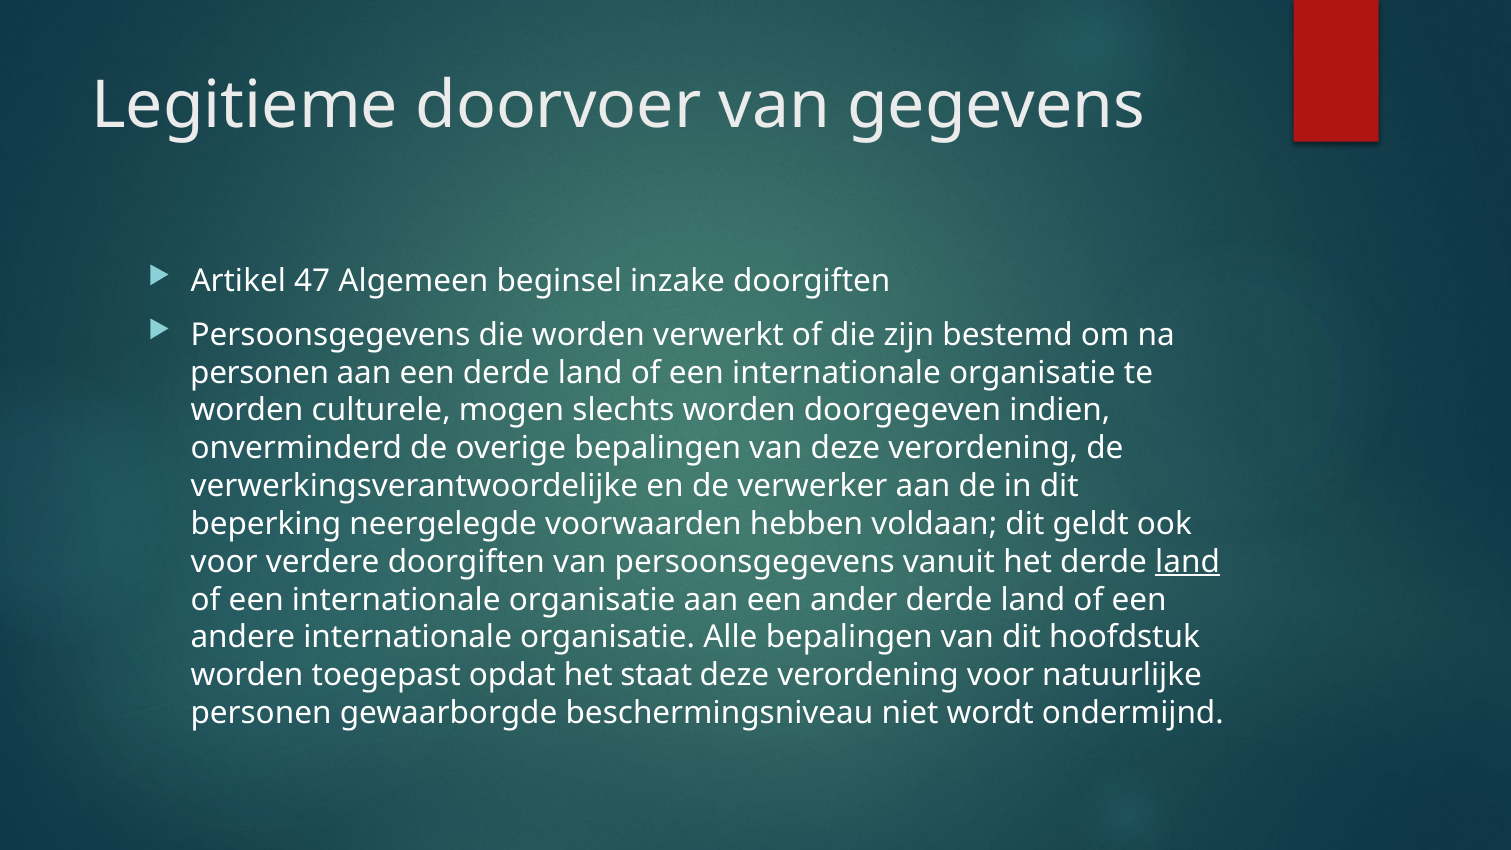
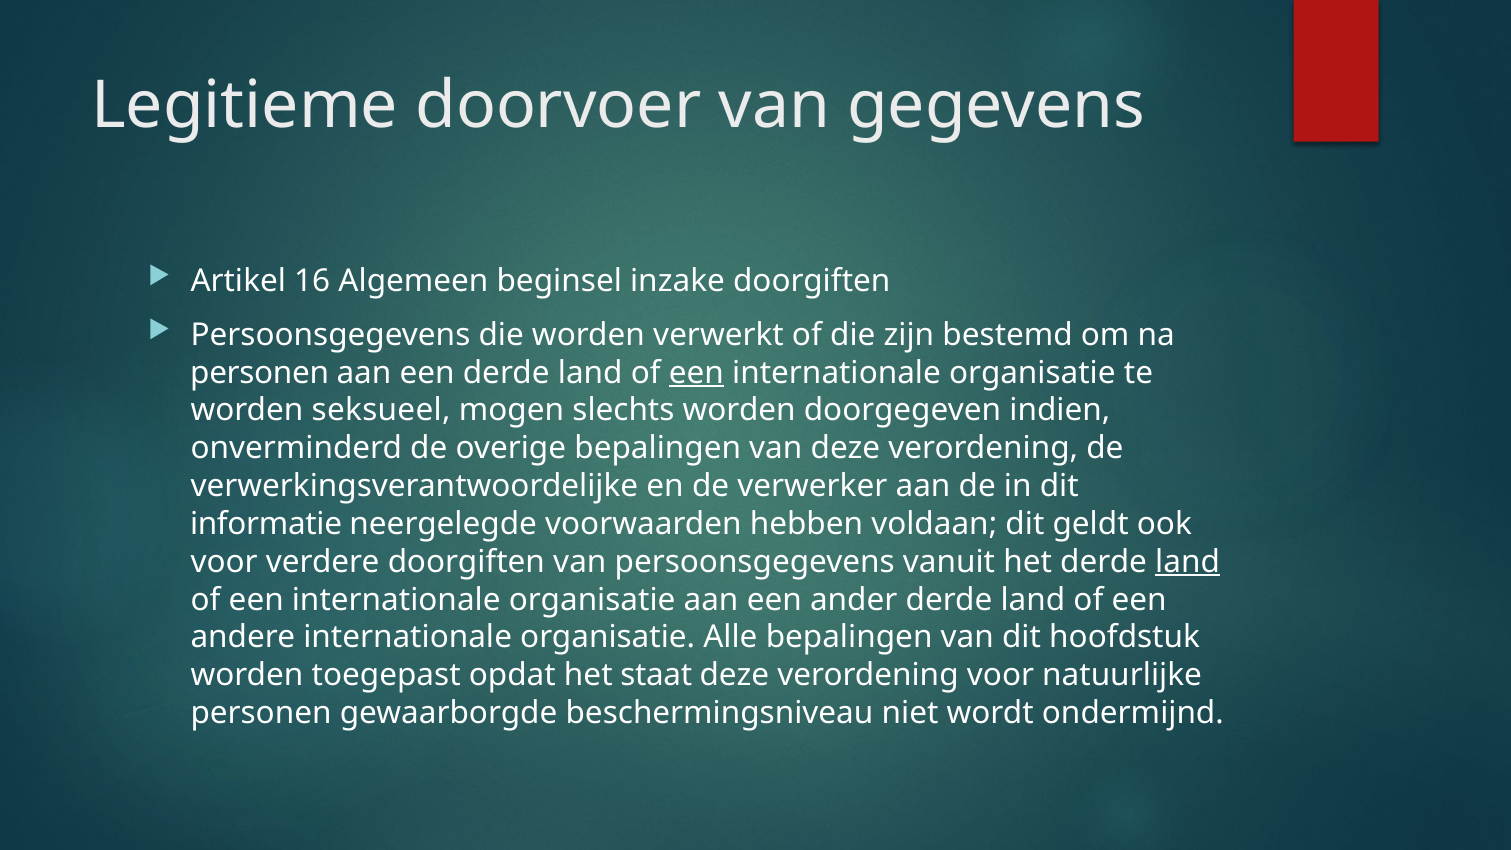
47: 47 -> 16
een at (696, 373) underline: none -> present
culturele: culturele -> seksueel
beperking: beperking -> informatie
